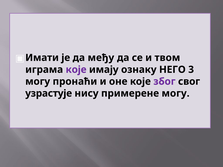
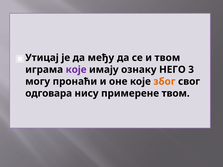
Имати: Имати -> Утицај
због colour: purple -> orange
узрастује: узрастује -> одговара
примерене могу: могу -> твом
